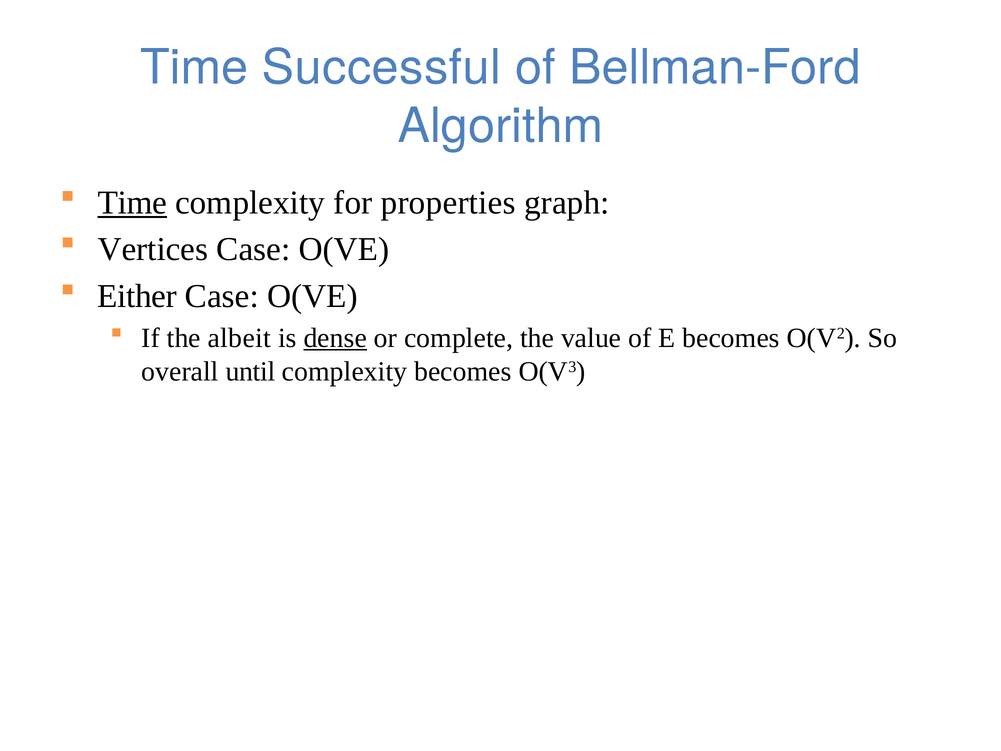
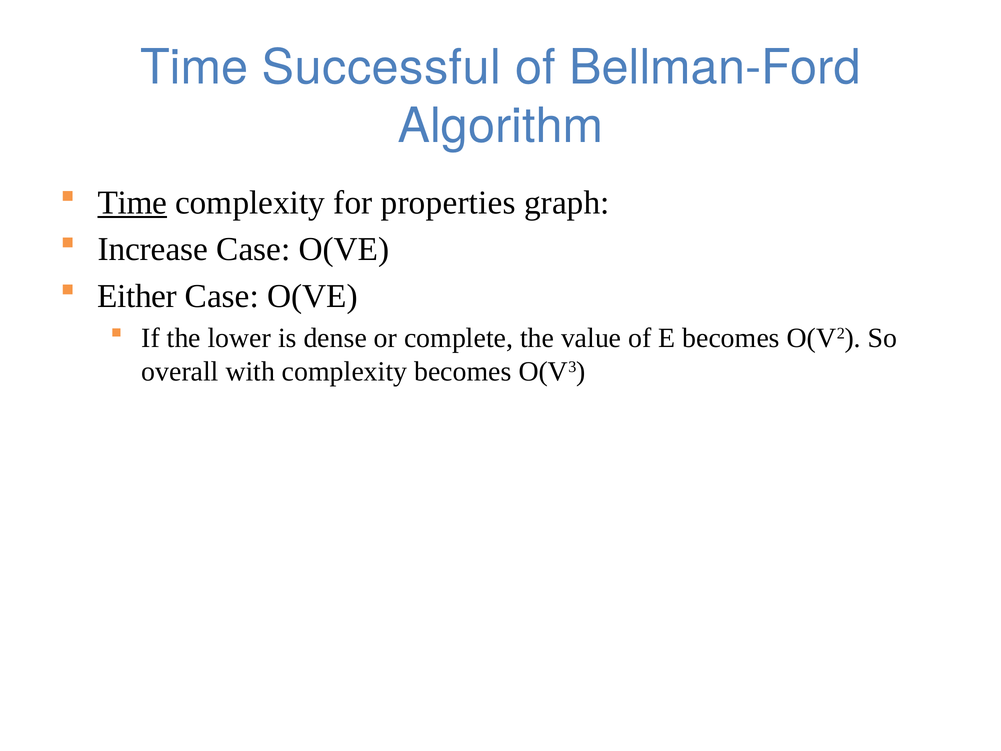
Vertices: Vertices -> Increase
albeit: albeit -> lower
dense underline: present -> none
until: until -> with
